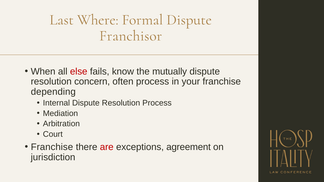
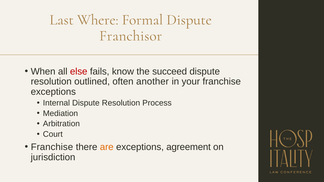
mutually: mutually -> succeed
concern: concern -> outlined
often process: process -> another
depending at (53, 92): depending -> exceptions
are colour: red -> orange
